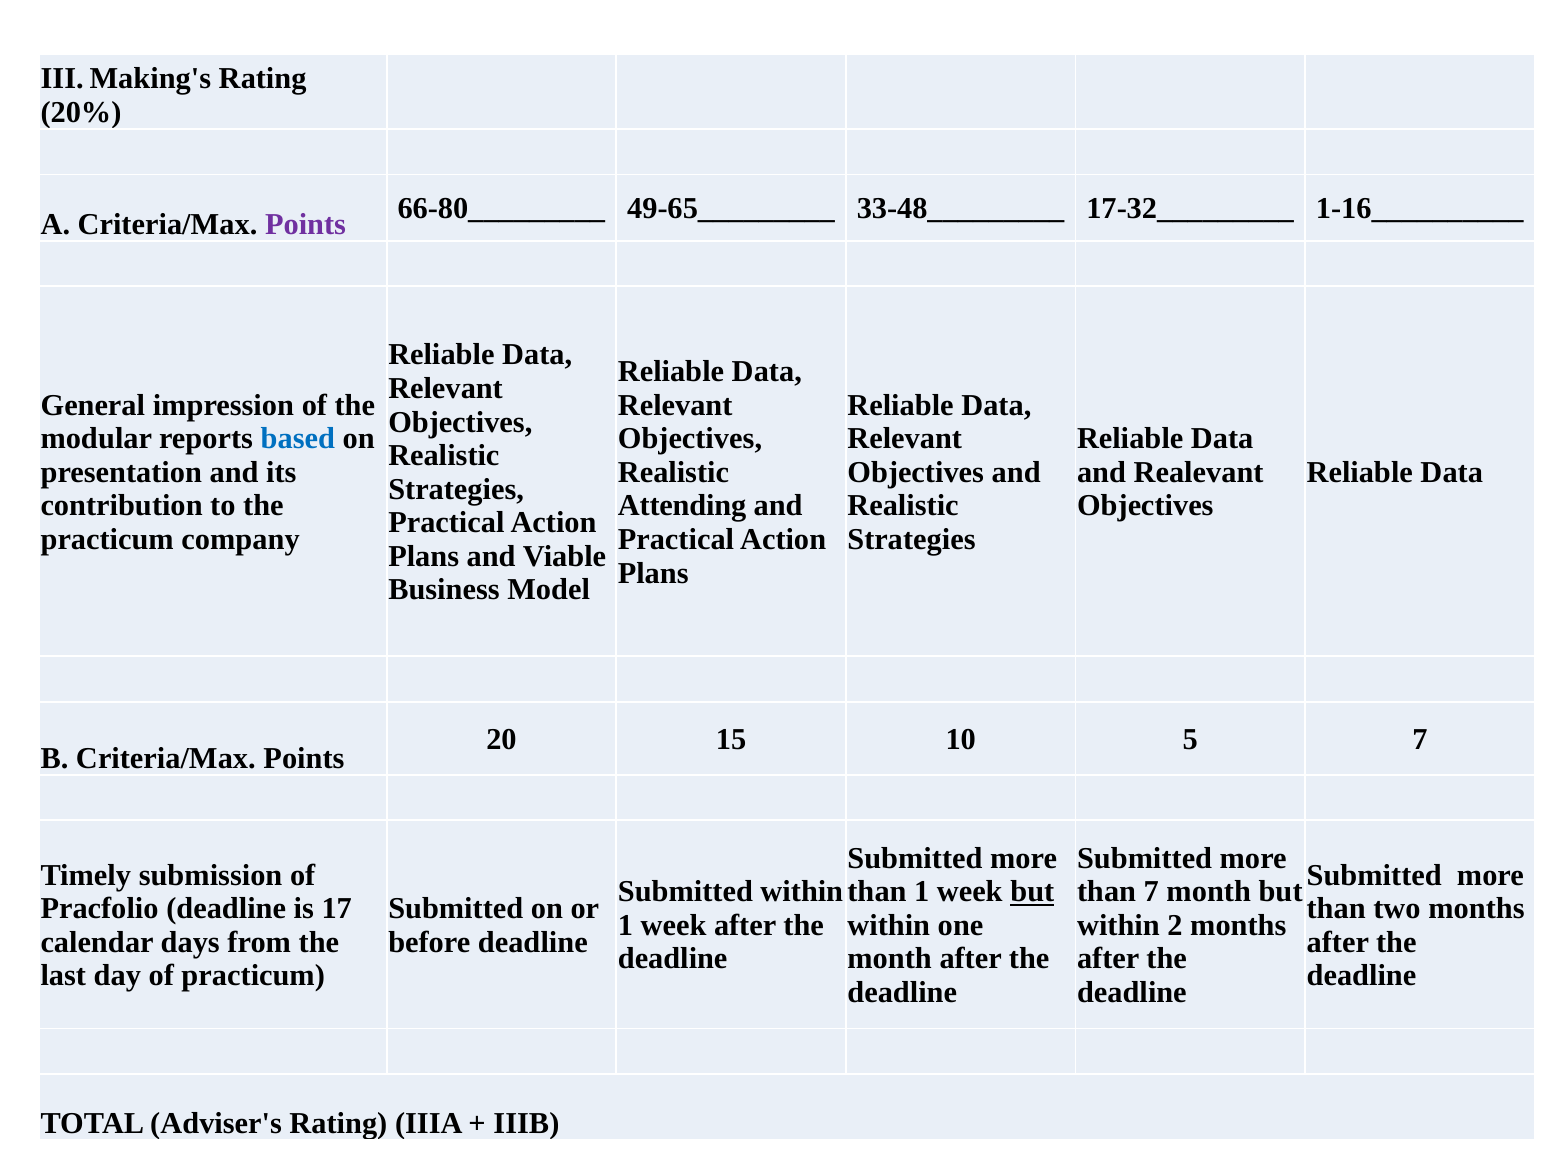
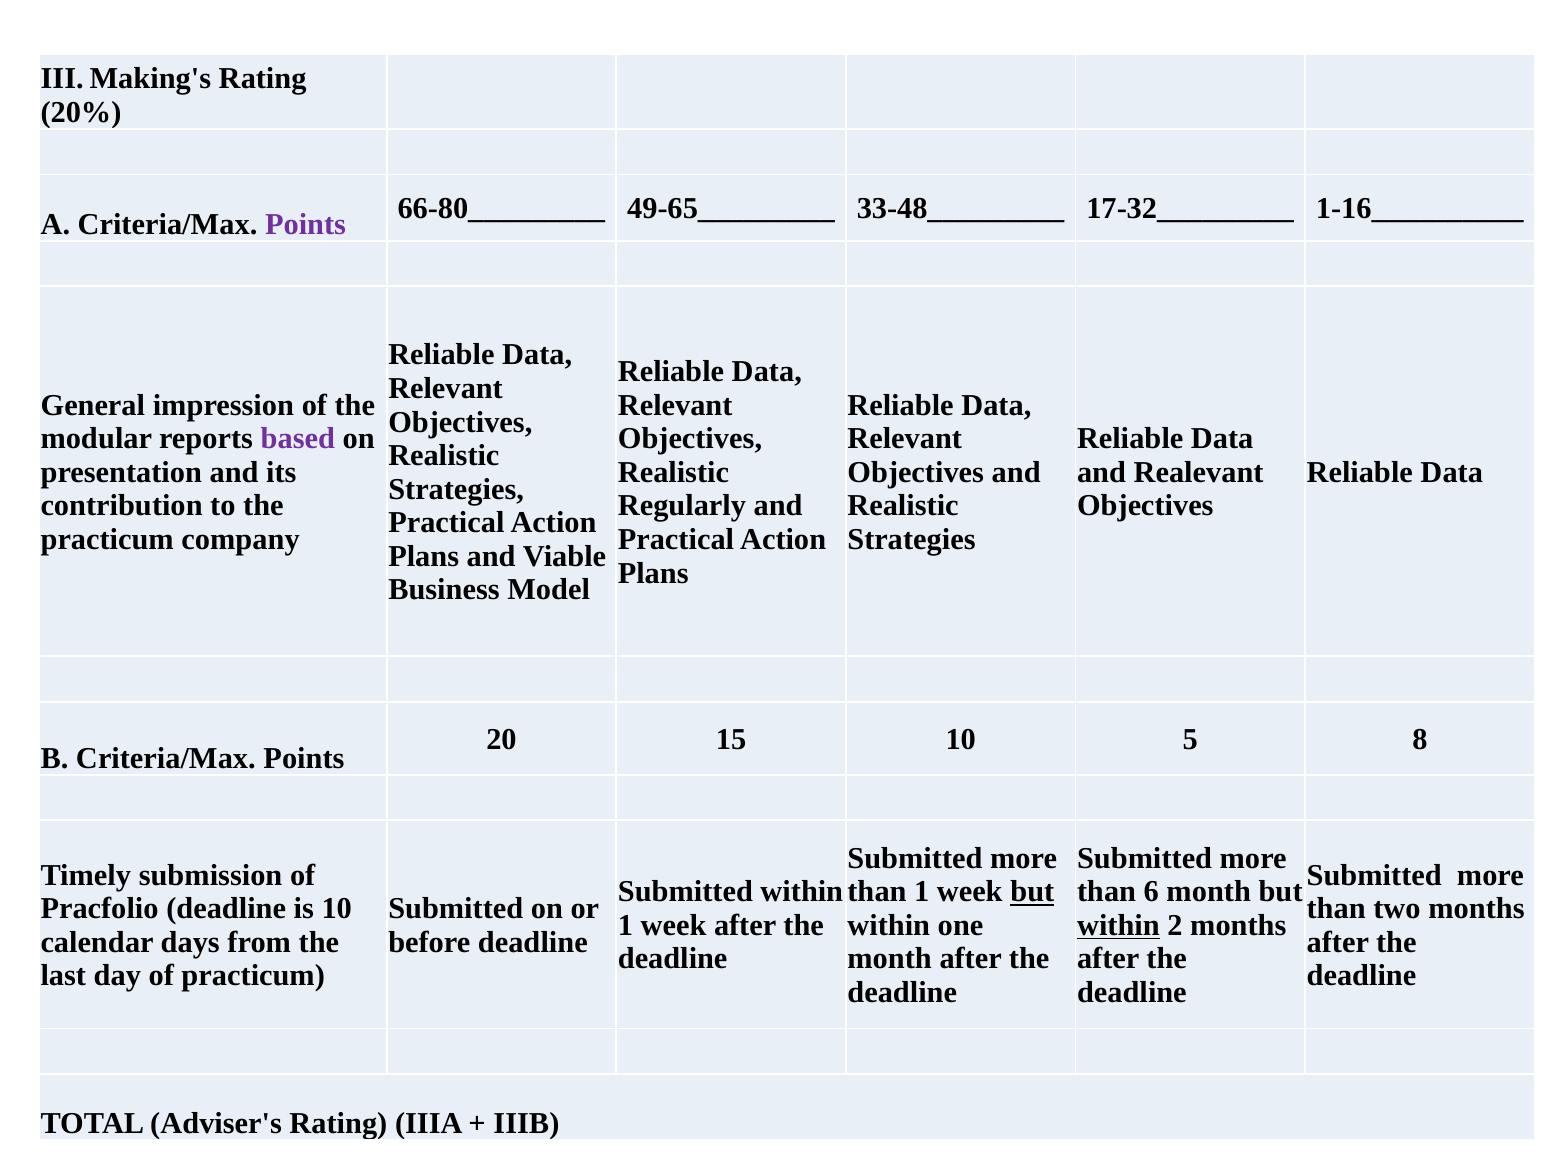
based colour: blue -> purple
Attending: Attending -> Regularly
5 7: 7 -> 8
than 7: 7 -> 6
is 17: 17 -> 10
within at (1118, 925) underline: none -> present
